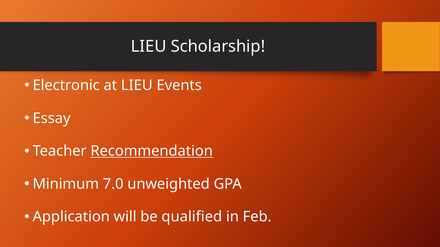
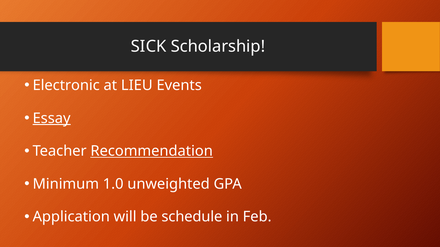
LIEU at (149, 47): LIEU -> SICK
Essay underline: none -> present
7.0: 7.0 -> 1.0
qualified: qualified -> schedule
